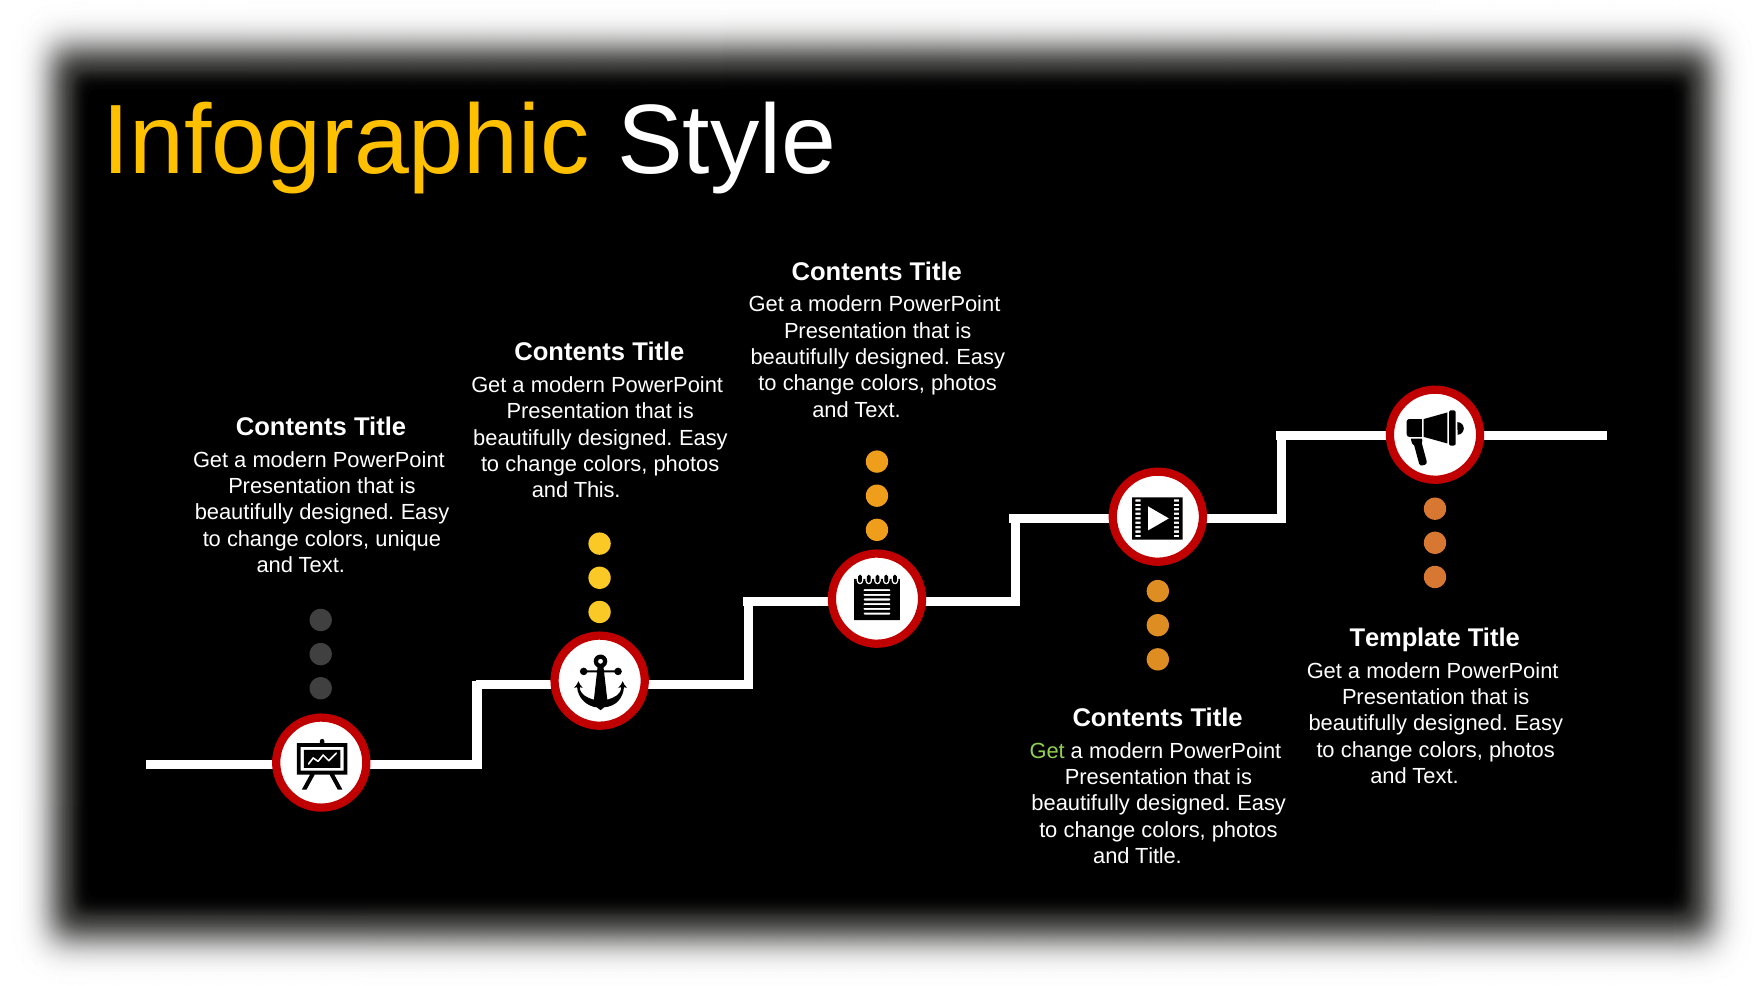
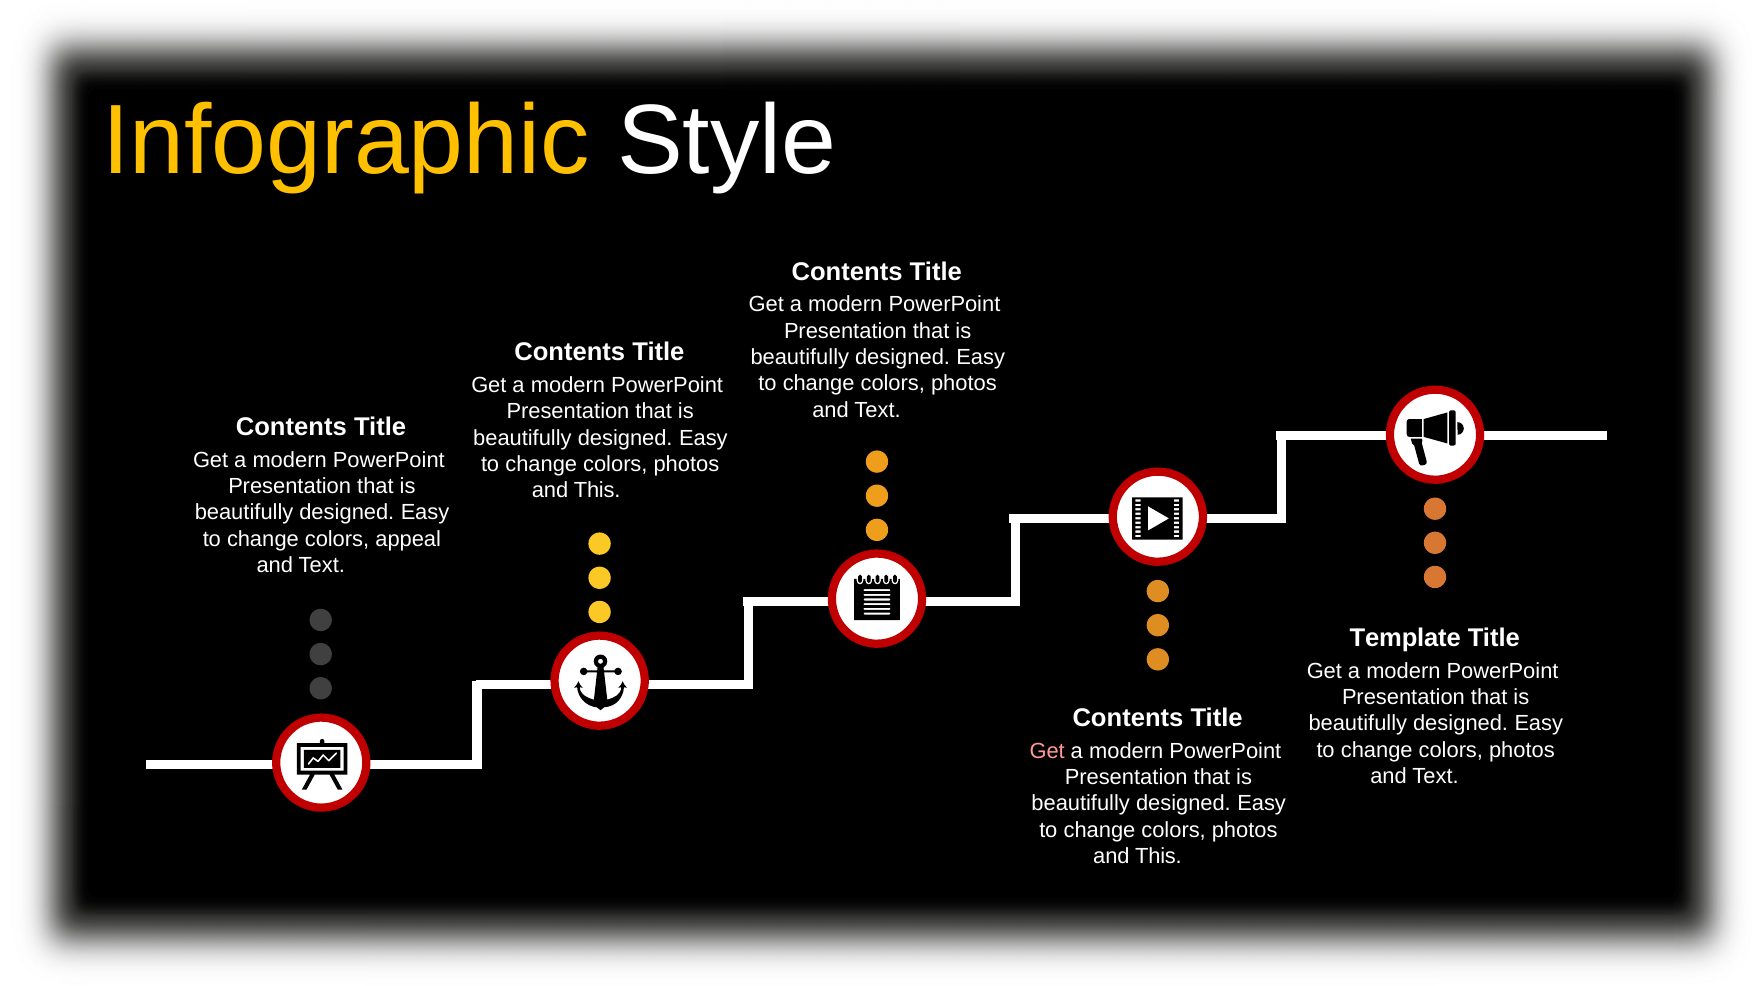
unique: unique -> appeal
Get at (1047, 752) colour: light green -> pink
Title at (1158, 857): Title -> This
